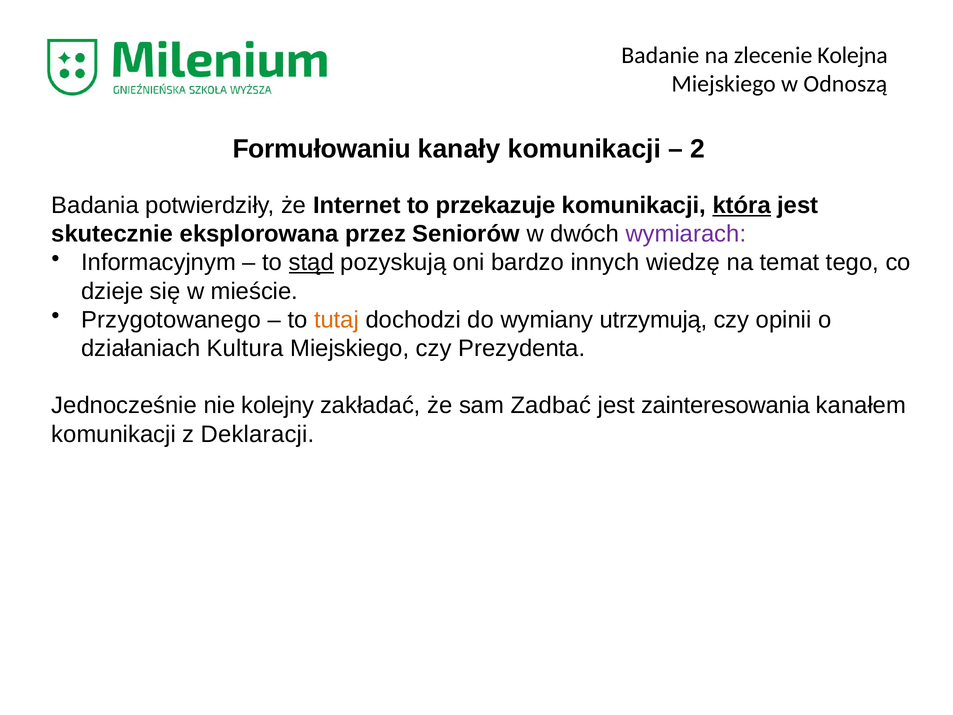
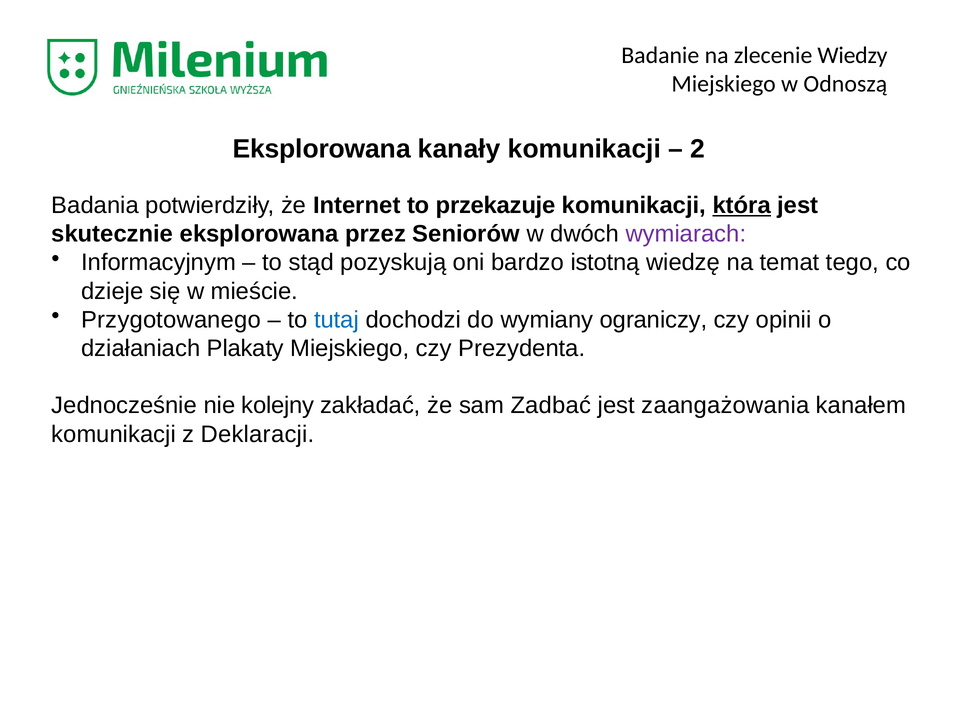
Kolejna: Kolejna -> Wiedzy
Formułowaniu at (322, 149): Formułowaniu -> Eksplorowana
stąd underline: present -> none
innych: innych -> istotną
tutaj colour: orange -> blue
utrzymują: utrzymują -> ograniczy
Kultura: Kultura -> Plakaty
zainteresowania: zainteresowania -> zaangażowania
